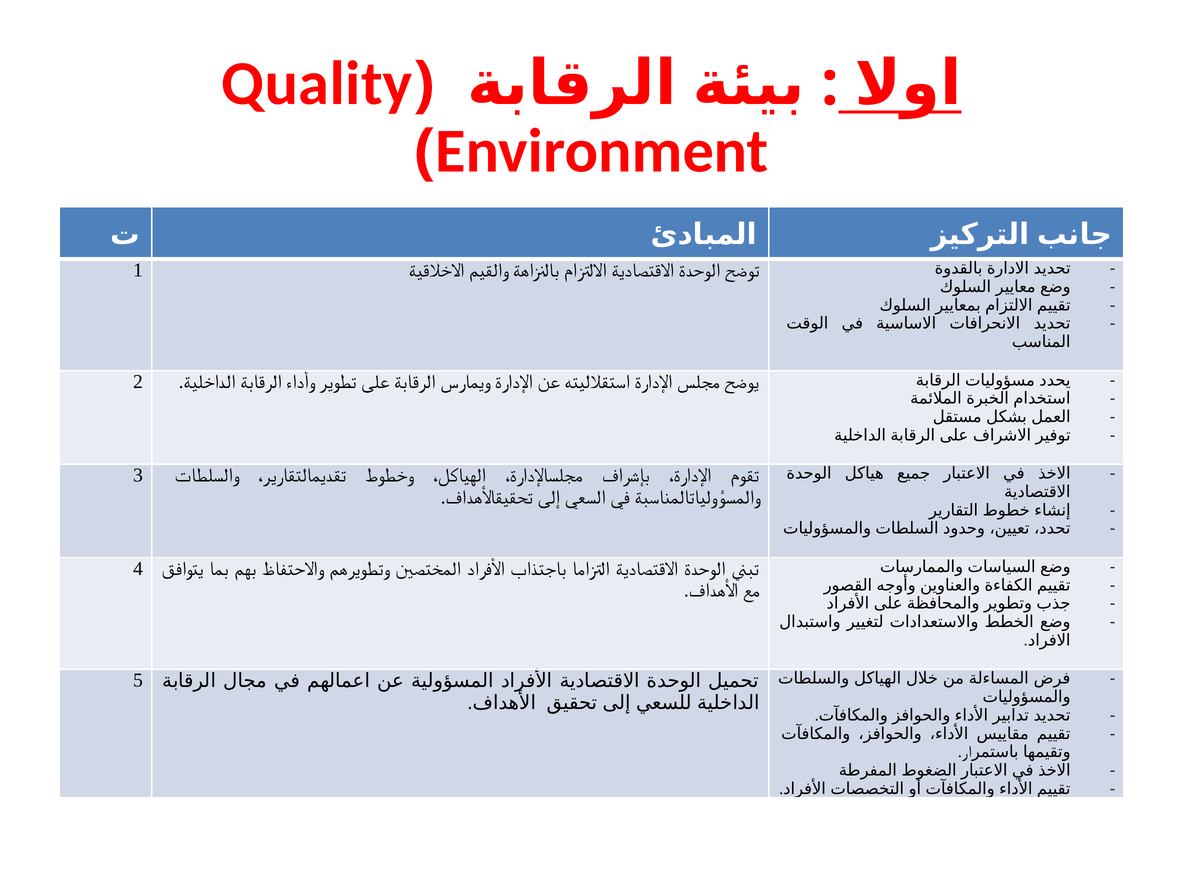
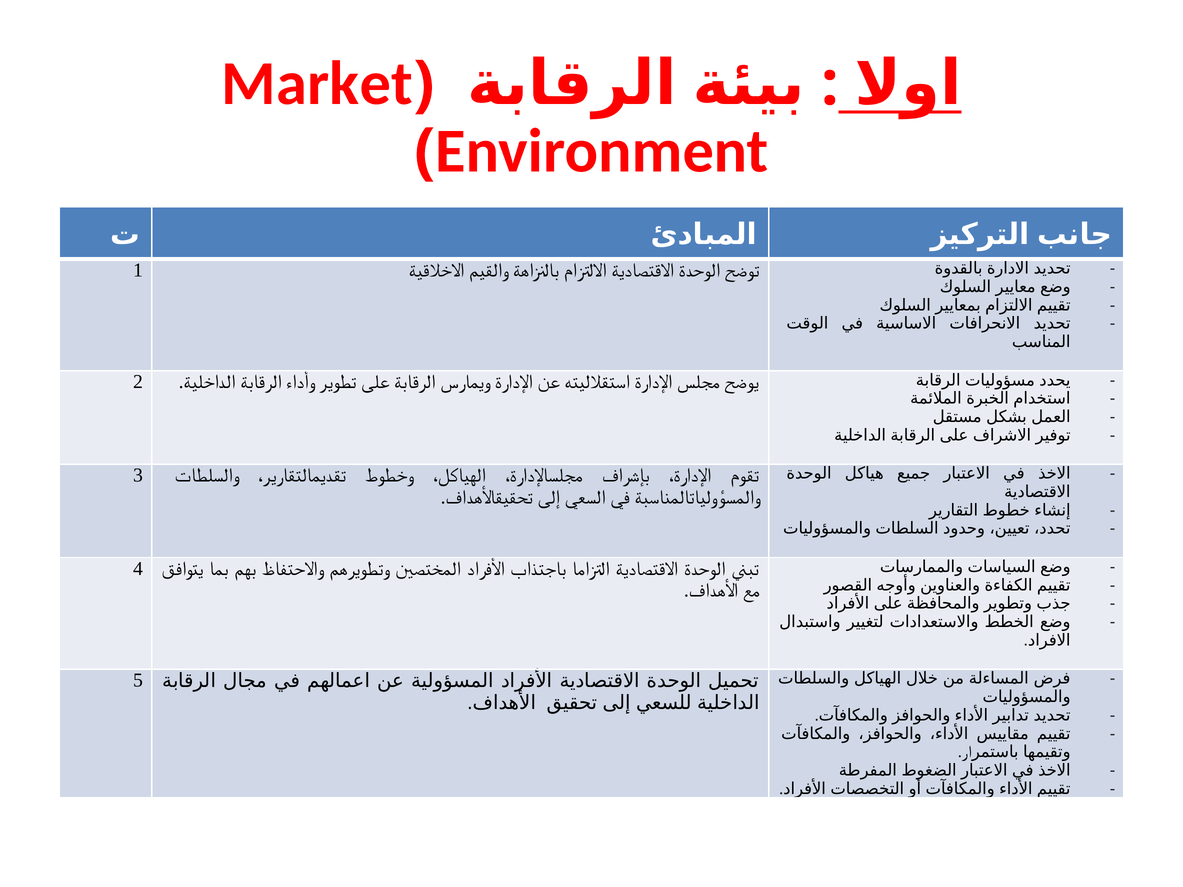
Quality: Quality -> Market
